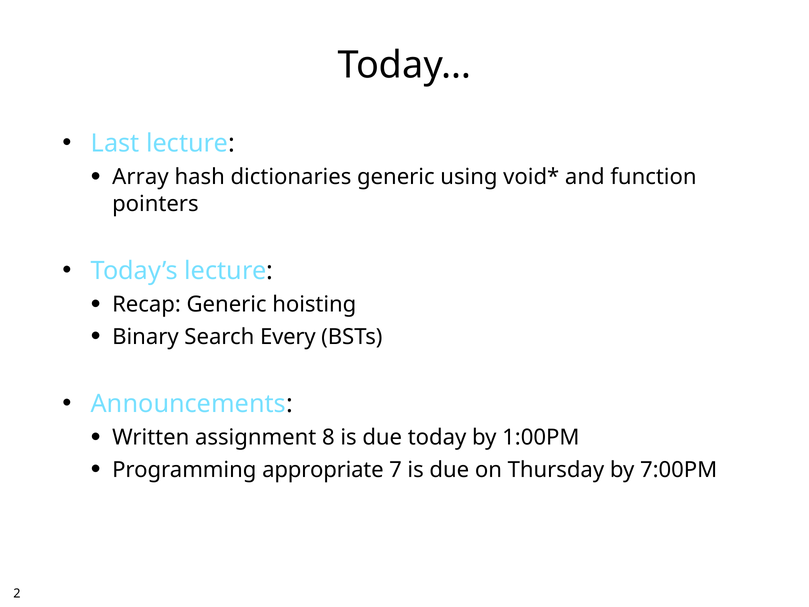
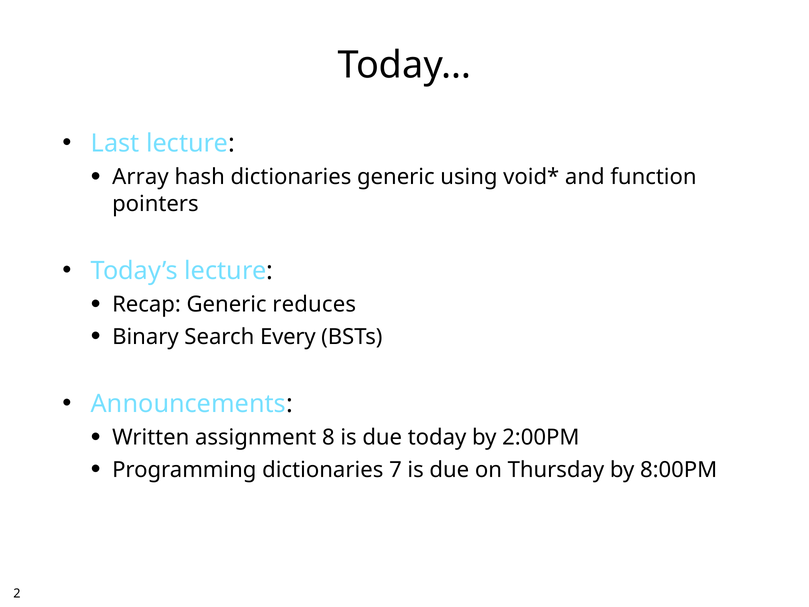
hoisting: hoisting -> reduces
1:00PM: 1:00PM -> 2:00PM
Programming appropriate: appropriate -> dictionaries
7:00PM: 7:00PM -> 8:00PM
